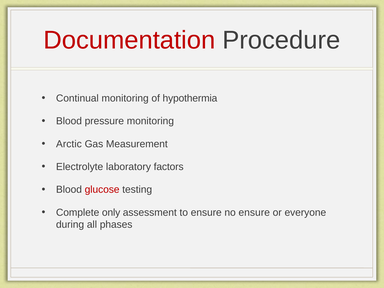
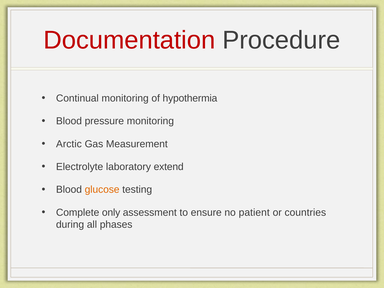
factors: factors -> extend
glucose colour: red -> orange
no ensure: ensure -> patient
everyone: everyone -> countries
